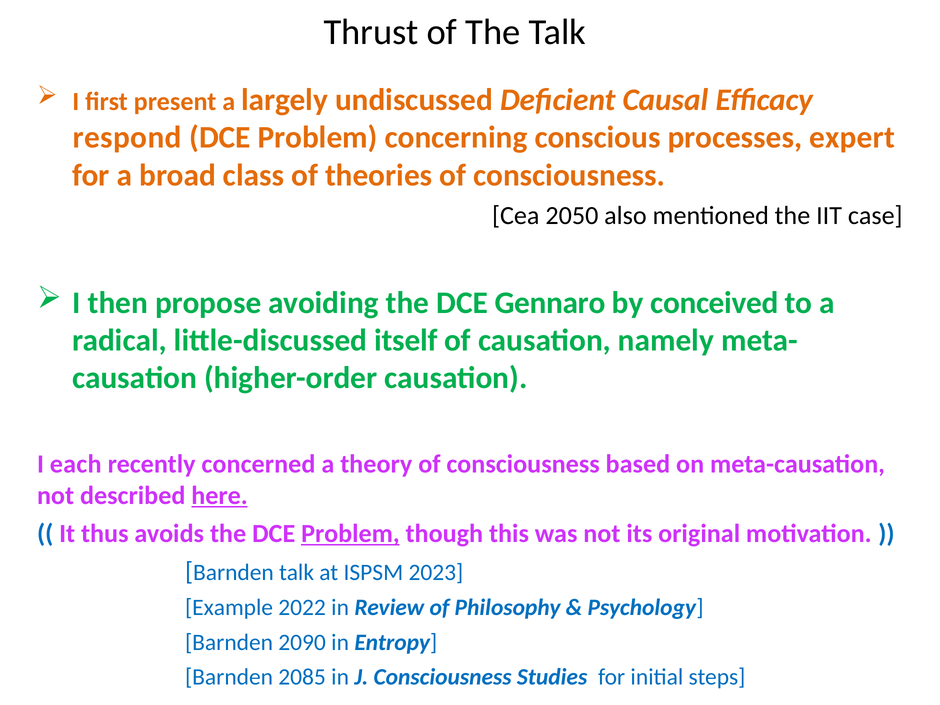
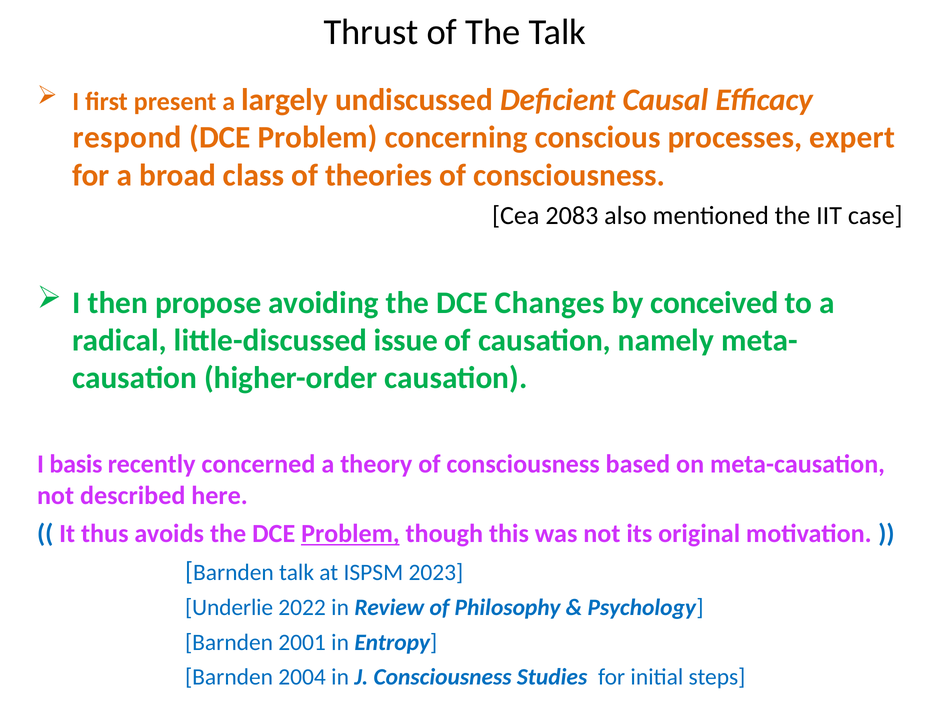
2050: 2050 -> 2083
Gennaro: Gennaro -> Changes
itself: itself -> issue
each: each -> basis
here underline: present -> none
Example: Example -> Underlie
2090: 2090 -> 2001
2085: 2085 -> 2004
